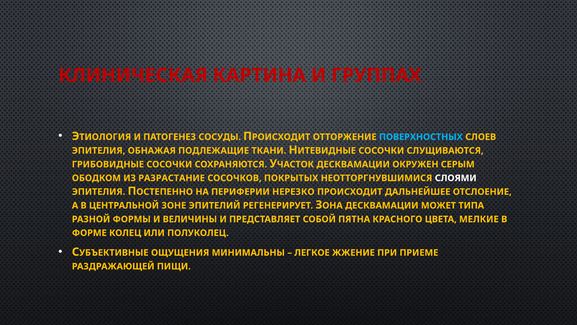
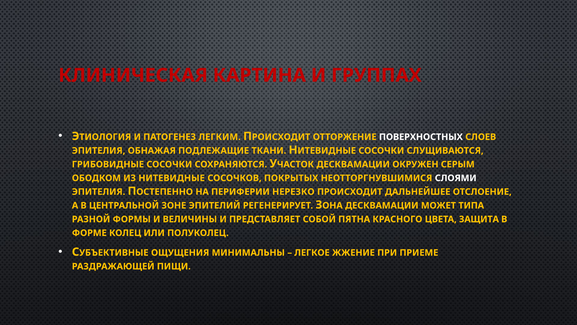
СОСУДЫ: СОСУДЫ -> ЛЕГКИМ
ПОВЕРХНОСТНЫХ colour: light blue -> white
ИЗ РАЗРАСТАНИЕ: РАЗРАСТАНИЕ -> НИТЕВИДНЫЕ
МЕЛКИЕ: МЕЛКИЕ -> ЗАЩИТА
